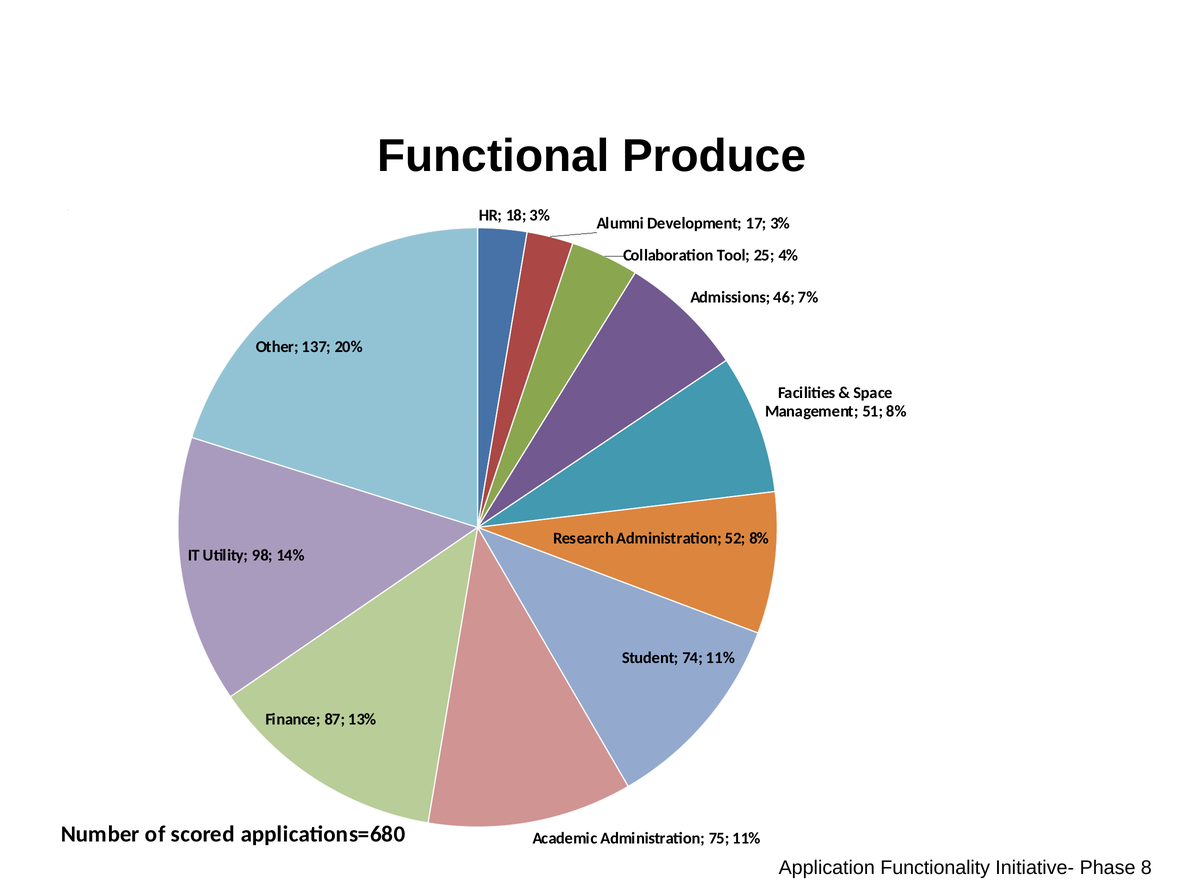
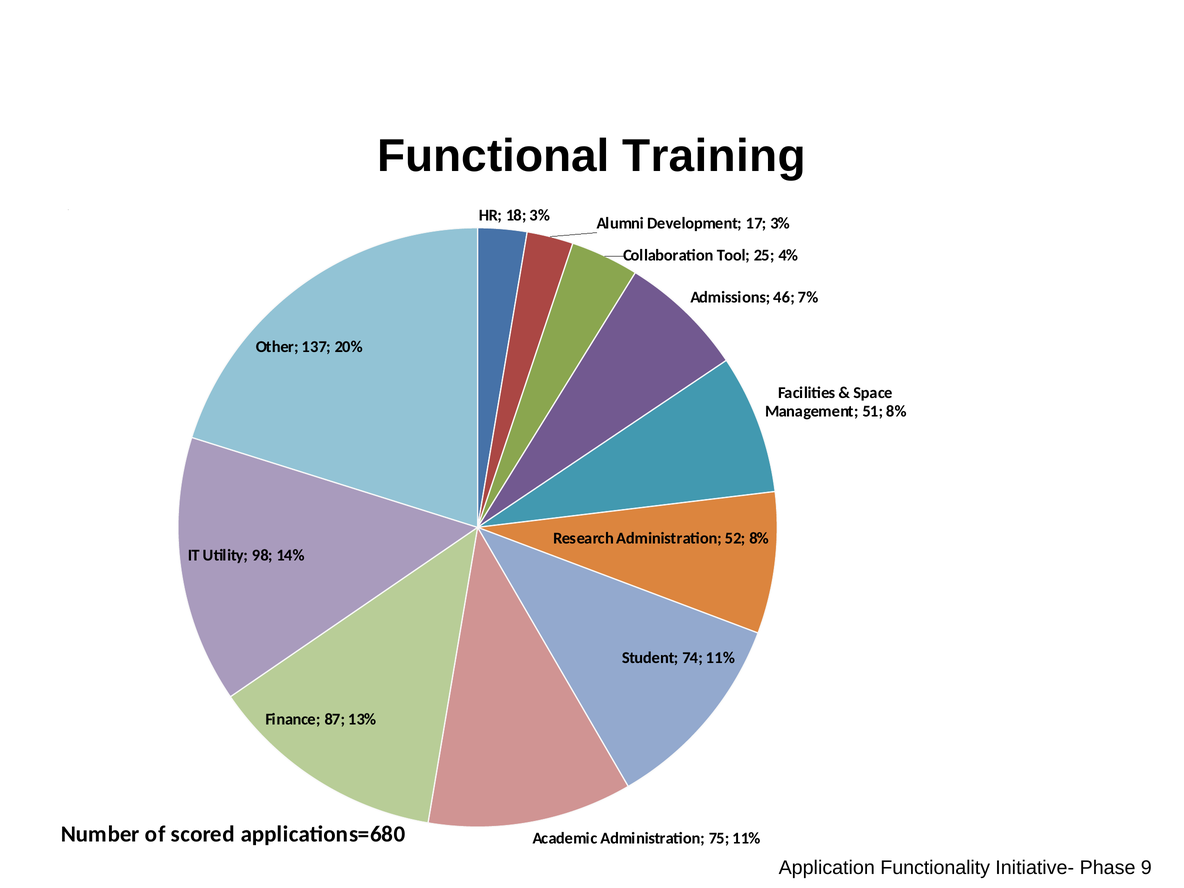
Produce: Produce -> Training
8: 8 -> 9
